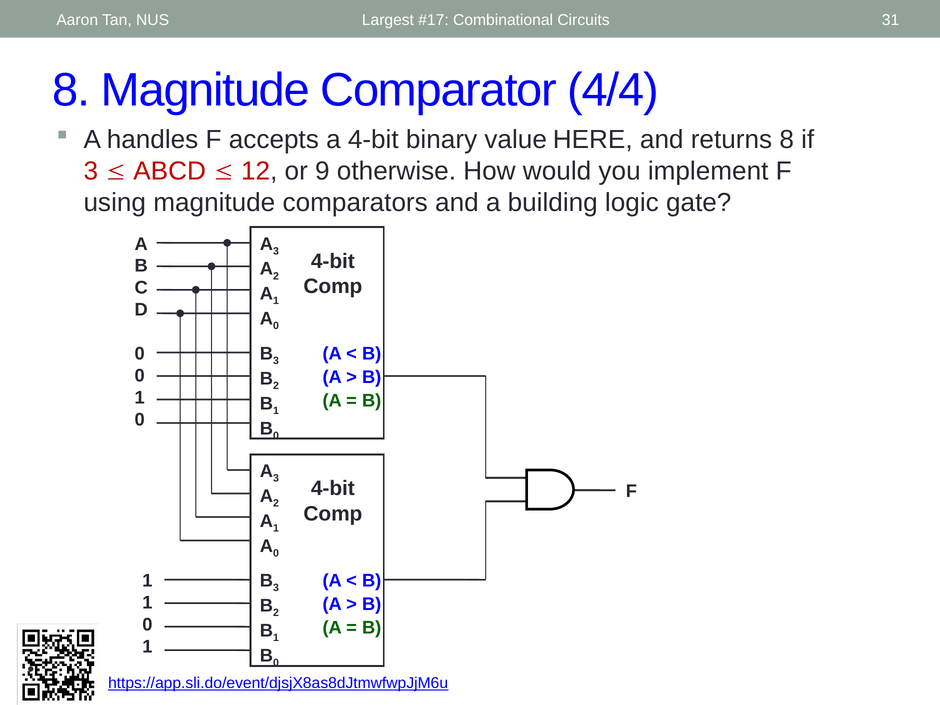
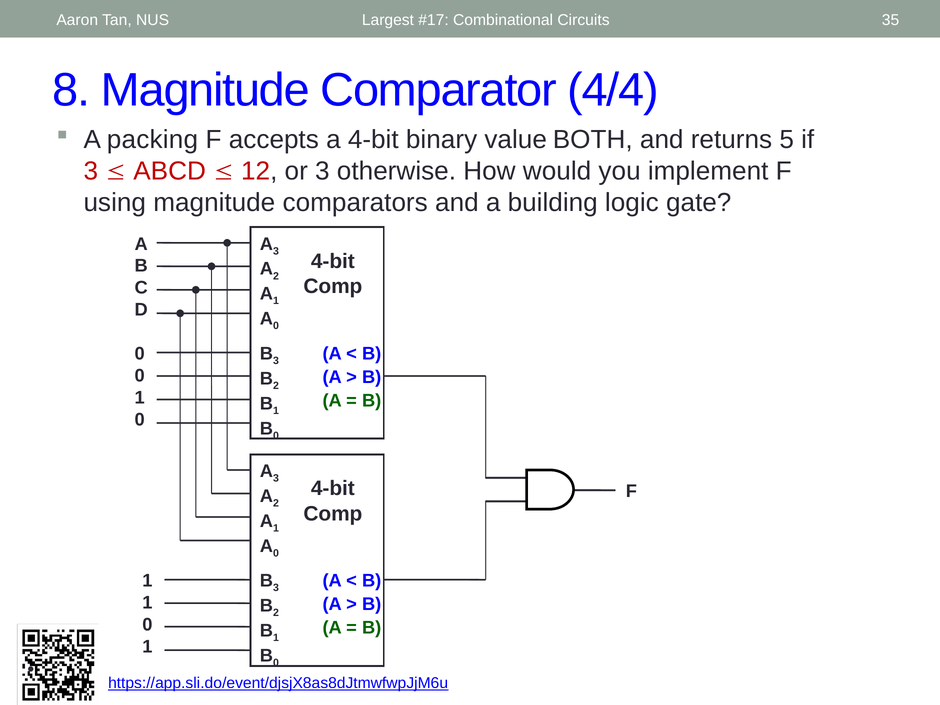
31: 31 -> 35
handles: handles -> packing
HERE: HERE -> BOTH
returns 8: 8 -> 5
or 9: 9 -> 3
